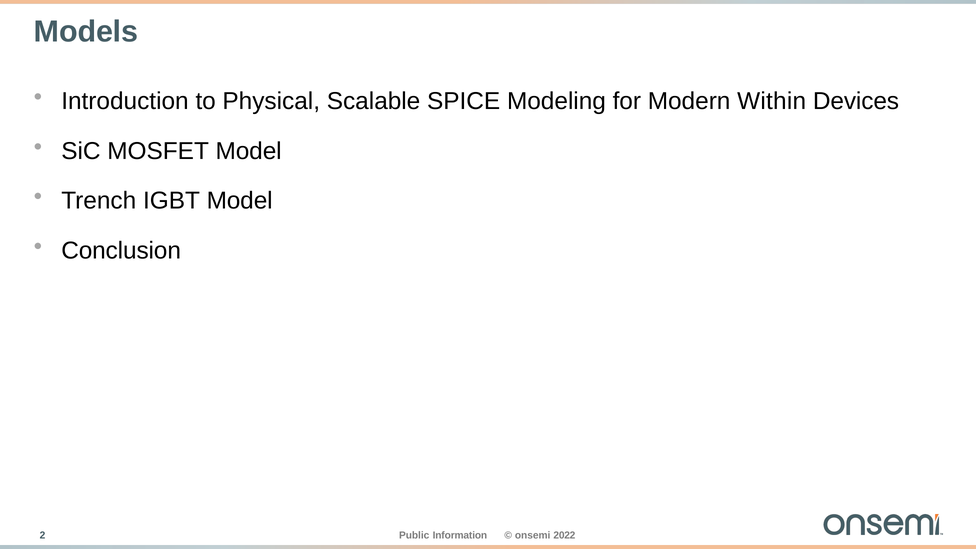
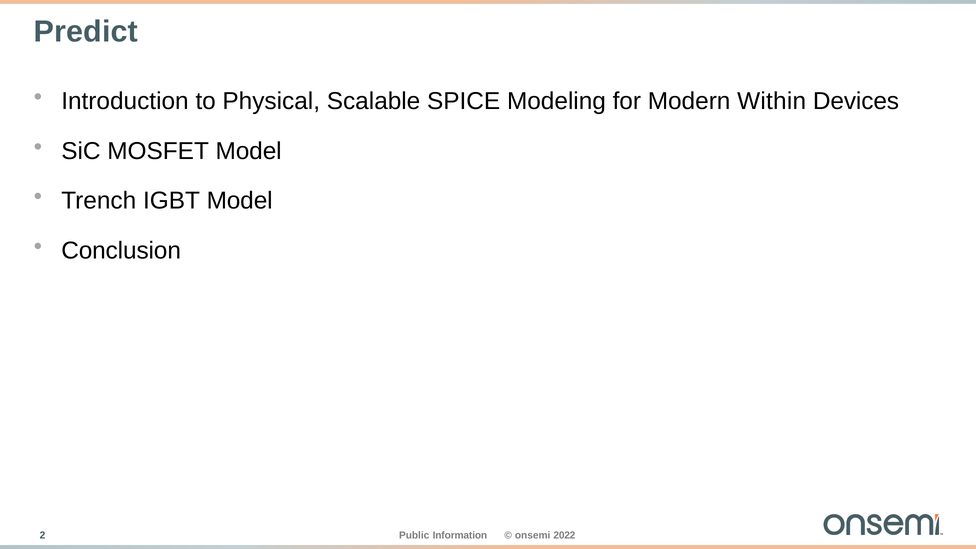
Models: Models -> Predict
